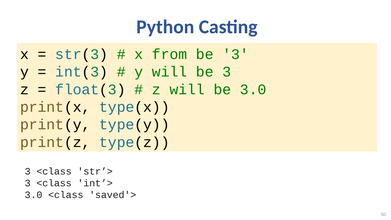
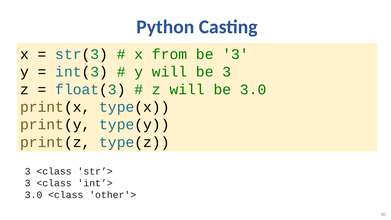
saved'>: saved'> -> other'>
